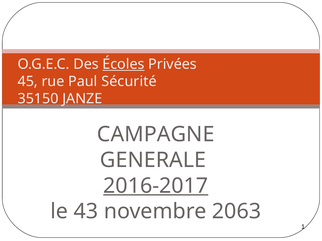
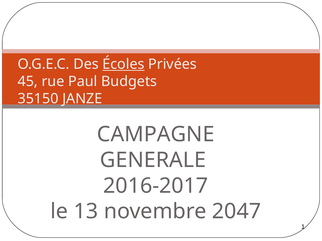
Sécurité: Sécurité -> Budgets
2016-2017 underline: present -> none
43: 43 -> 13
2063: 2063 -> 2047
